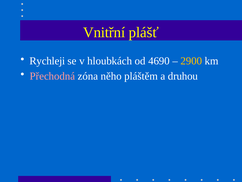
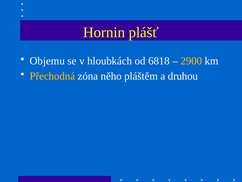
Vnitřní: Vnitřní -> Hornin
Rychleji: Rychleji -> Objemu
4690: 4690 -> 6818
Přechodná colour: pink -> yellow
